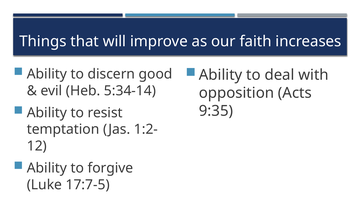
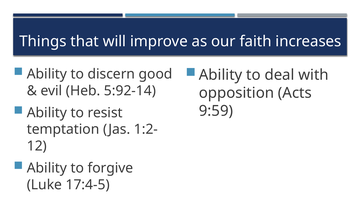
5:34-14: 5:34-14 -> 5:92-14
9:35: 9:35 -> 9:59
17:7-5: 17:7-5 -> 17:4-5
